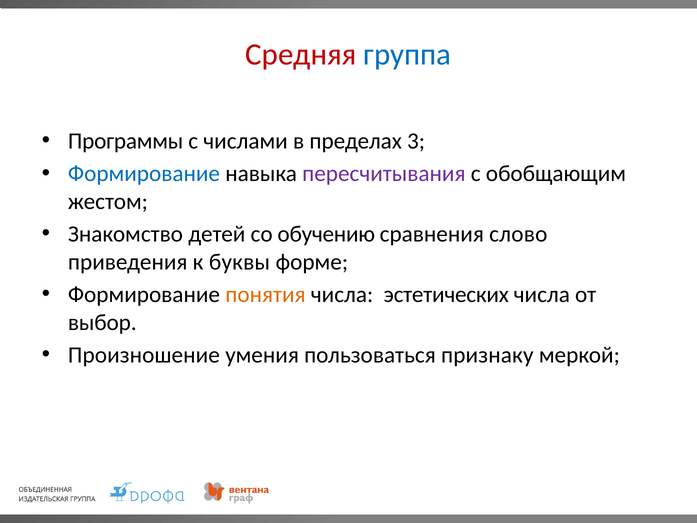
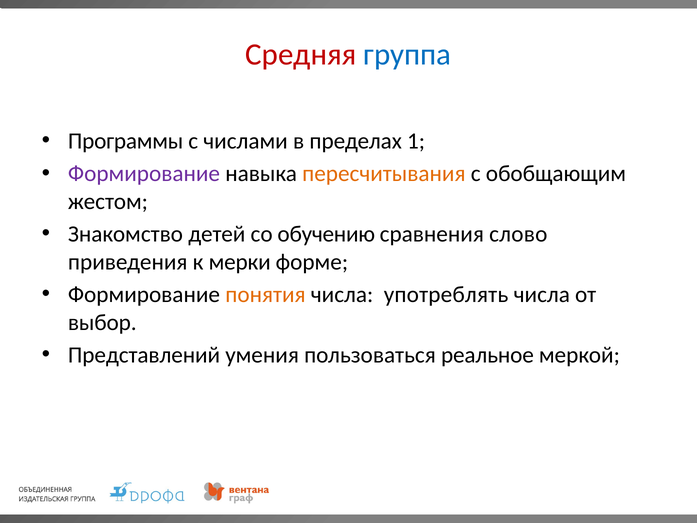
3: 3 -> 1
Формирование at (144, 174) colour: blue -> purple
пересчитывания colour: purple -> orange
буквы: буквы -> мерки
эстетических: эстетических -> употреблять
Произношение: Произношение -> Представлений
признаку: признаку -> реальное
